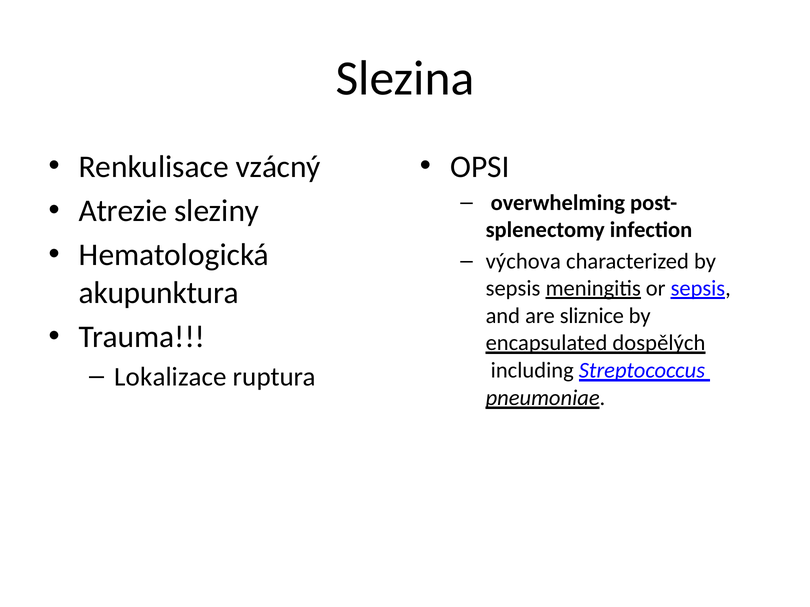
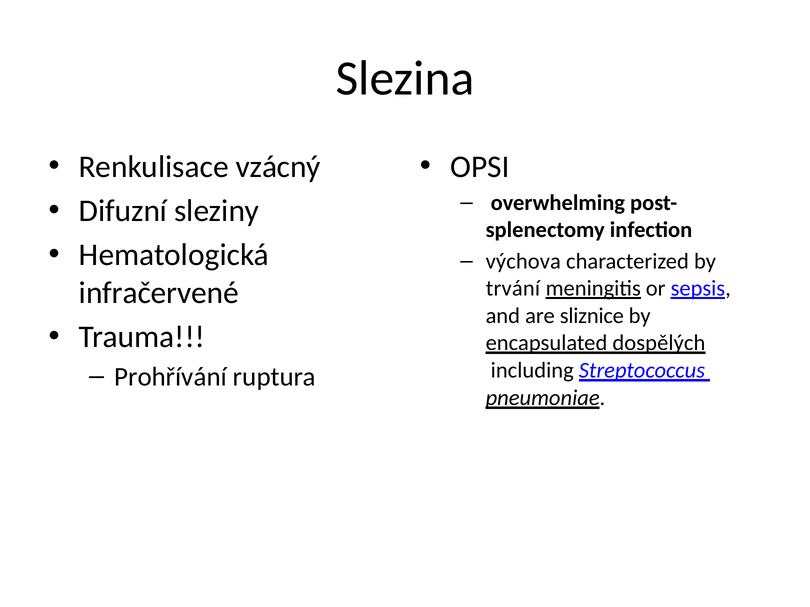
Atrezie: Atrezie -> Difuzní
sepsis at (513, 289): sepsis -> trvání
akupunktura: akupunktura -> infračervené
Lokalizace: Lokalizace -> Prohřívání
